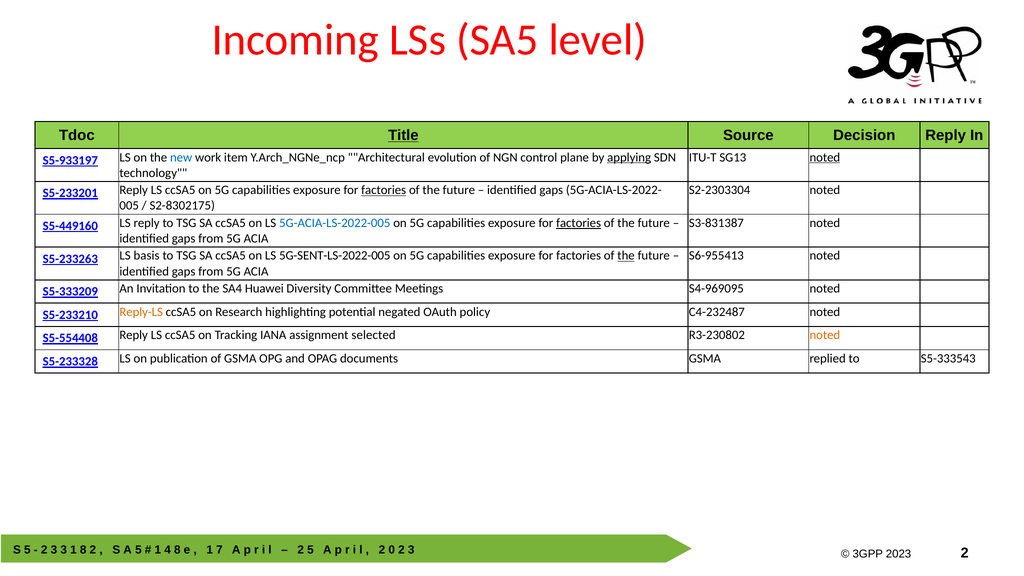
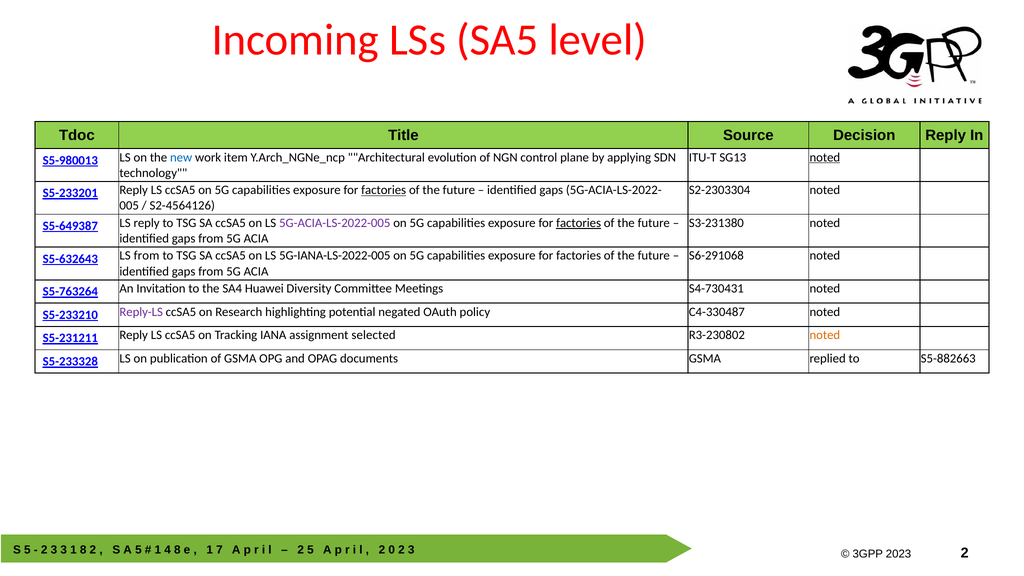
Title underline: present -> none
S5-933197: S5-933197 -> S5-980013
applying underline: present -> none
S2-8302175: S2-8302175 -> S2-4564126
S3-831387: S3-831387 -> S3-231380
S5-449160: S5-449160 -> S5-649387
5G-ACIA-LS-2022-005 colour: blue -> purple
S6-955413: S6-955413 -> S6-291068
S5-233263: S5-233263 -> S5-632643
LS basis: basis -> from
5G-SENT-LS-2022-005: 5G-SENT-LS-2022-005 -> 5G-IANA-LS-2022-005
the at (626, 256) underline: present -> none
S5-333209: S5-333209 -> S5-763264
S4-969095: S4-969095 -> S4-730431
Reply-LS colour: orange -> purple
C4-232487: C4-232487 -> C4-330487
S5-554408: S5-554408 -> S5-231211
S5-333543: S5-333543 -> S5-882663
